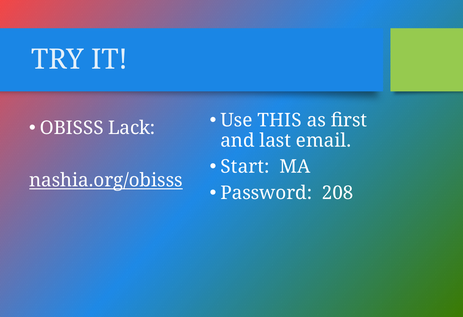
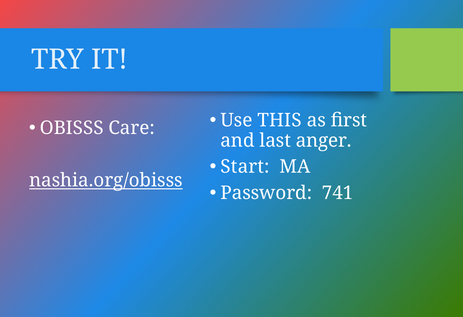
Lack: Lack -> Care
email: email -> anger
208: 208 -> 741
